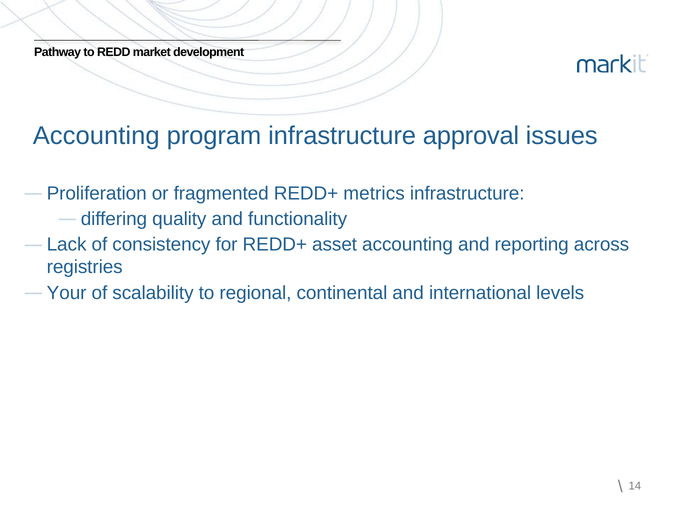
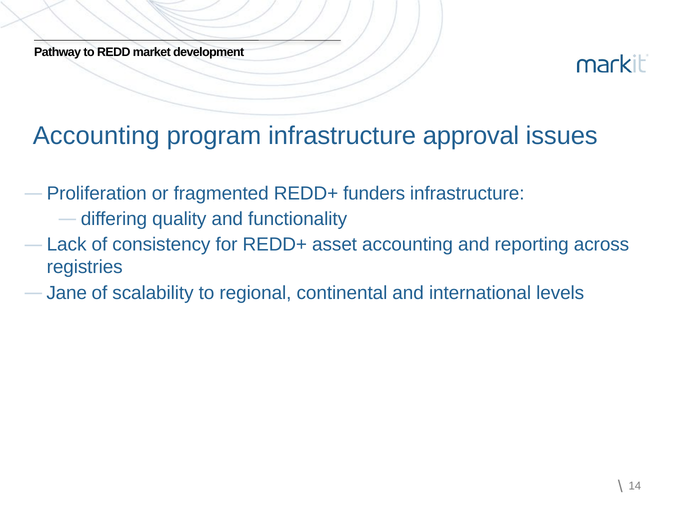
metrics: metrics -> funders
Your: Your -> Jane
